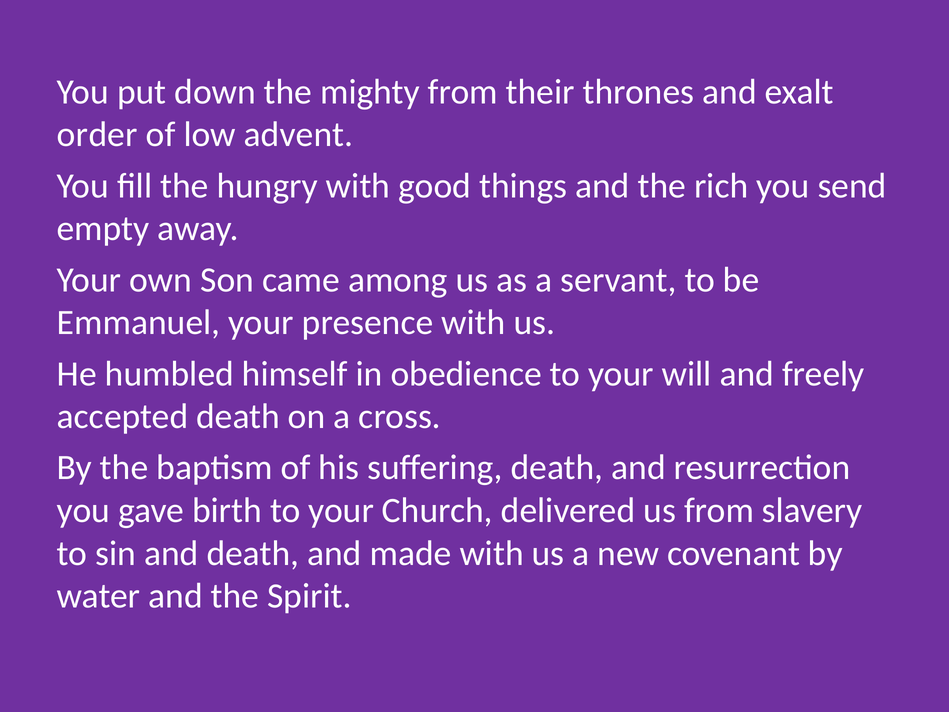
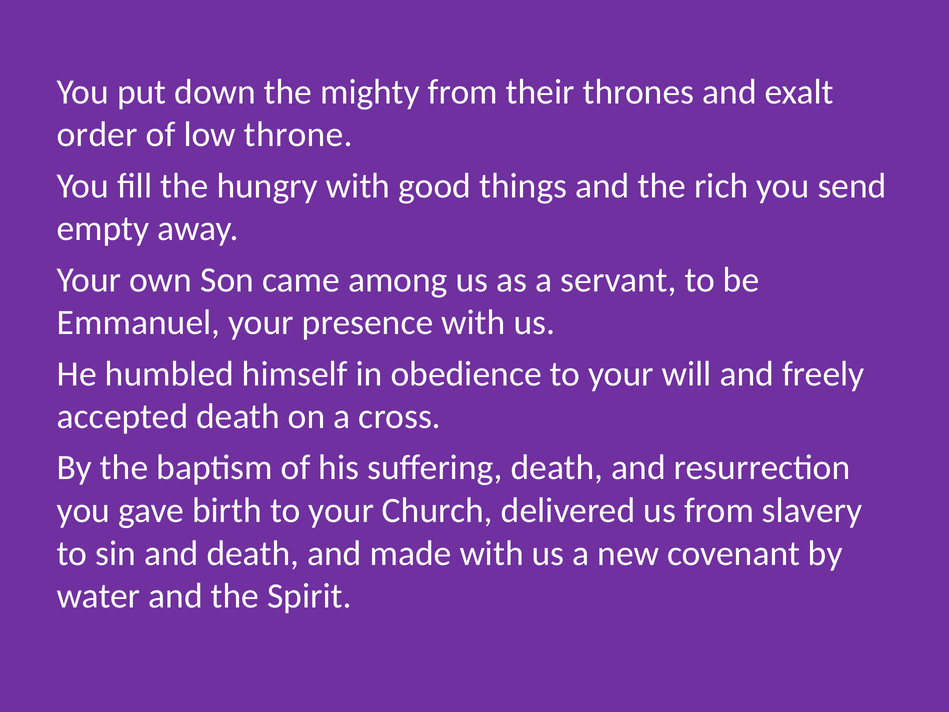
advent: advent -> throne
